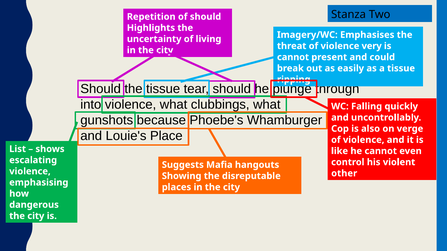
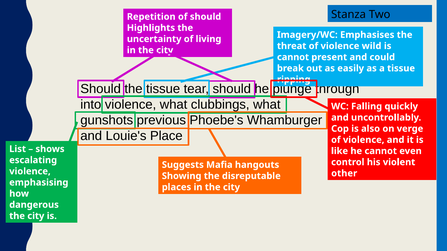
very: very -> wild
because: because -> previous
